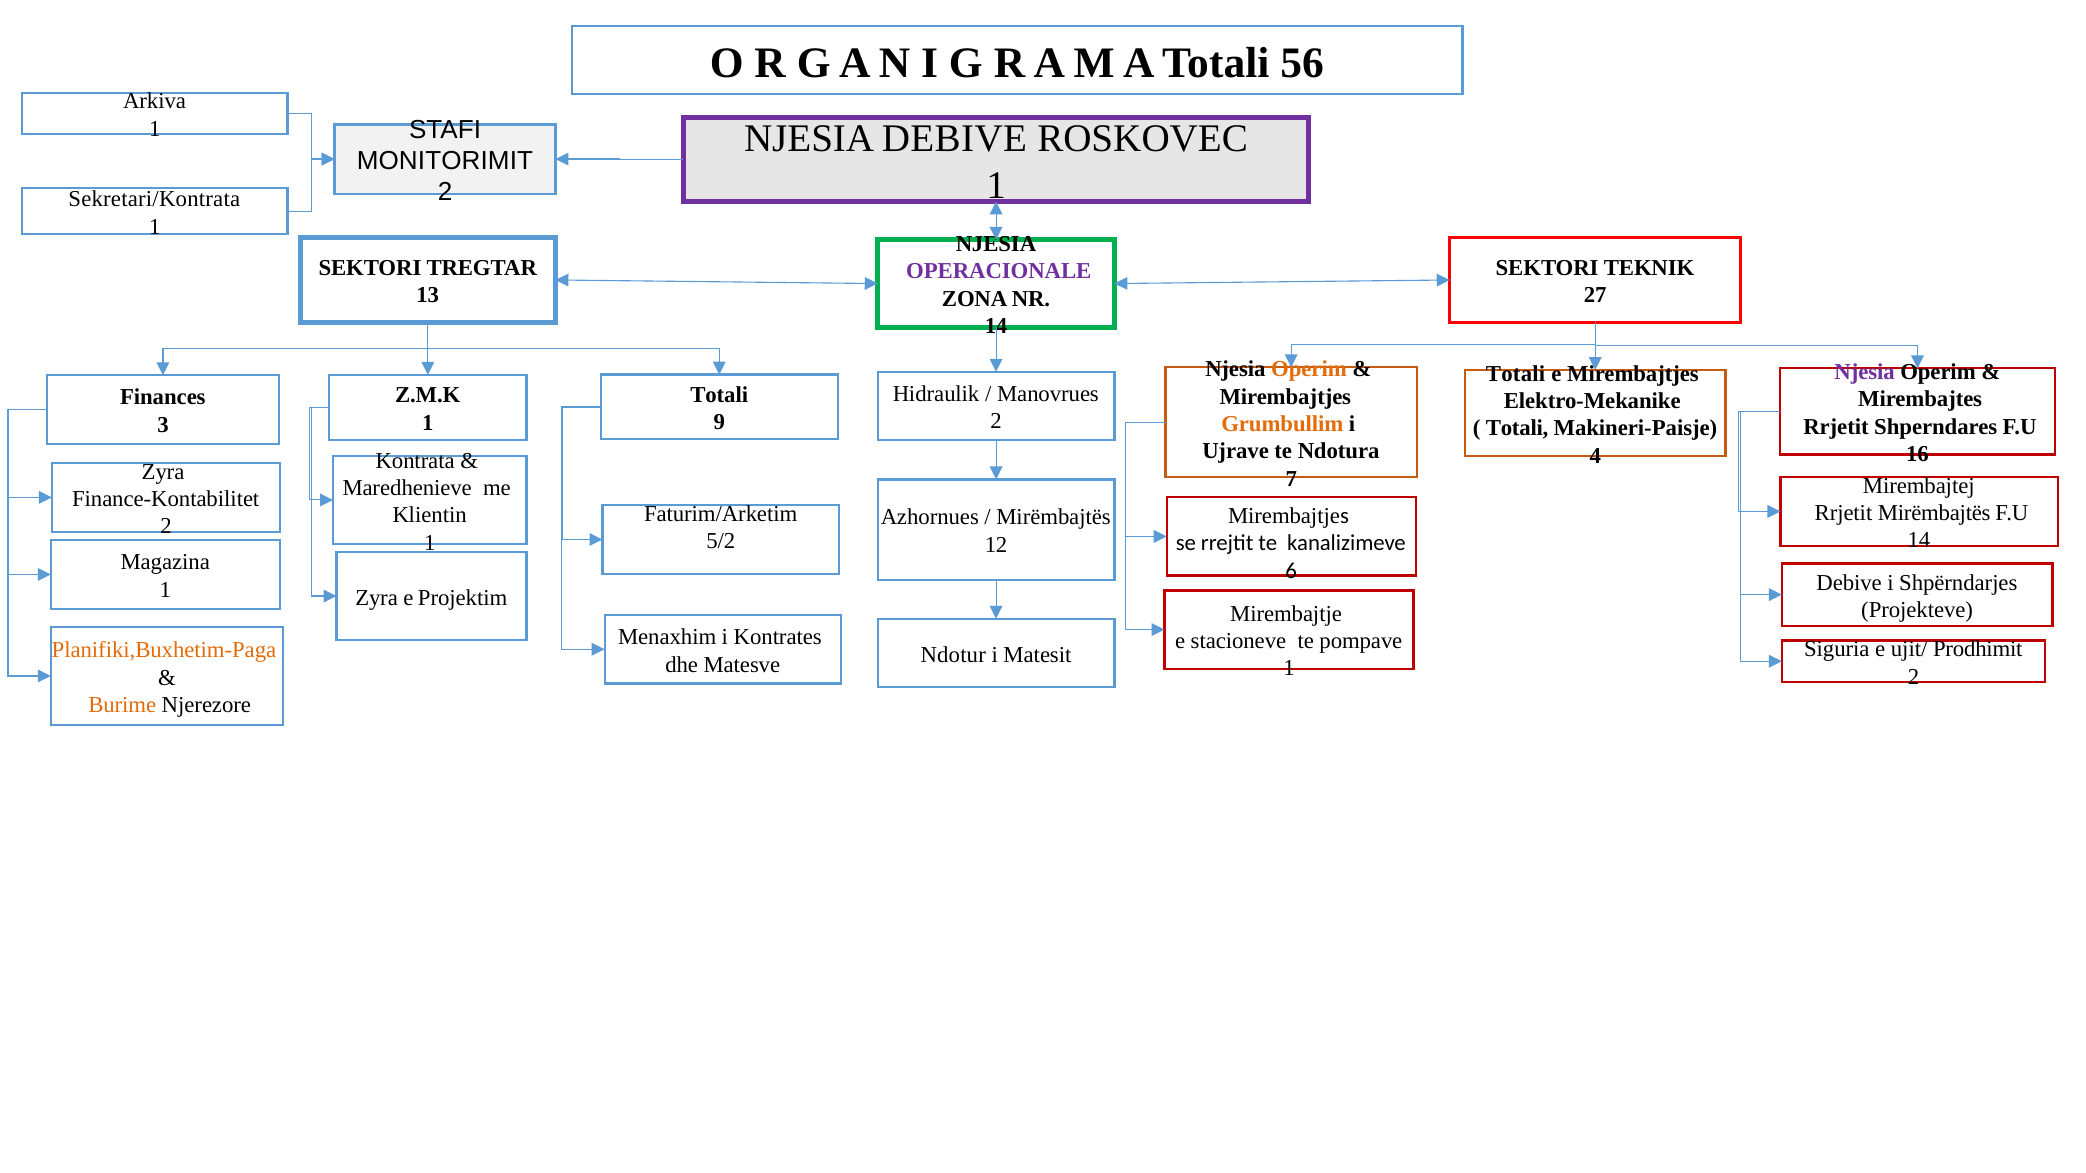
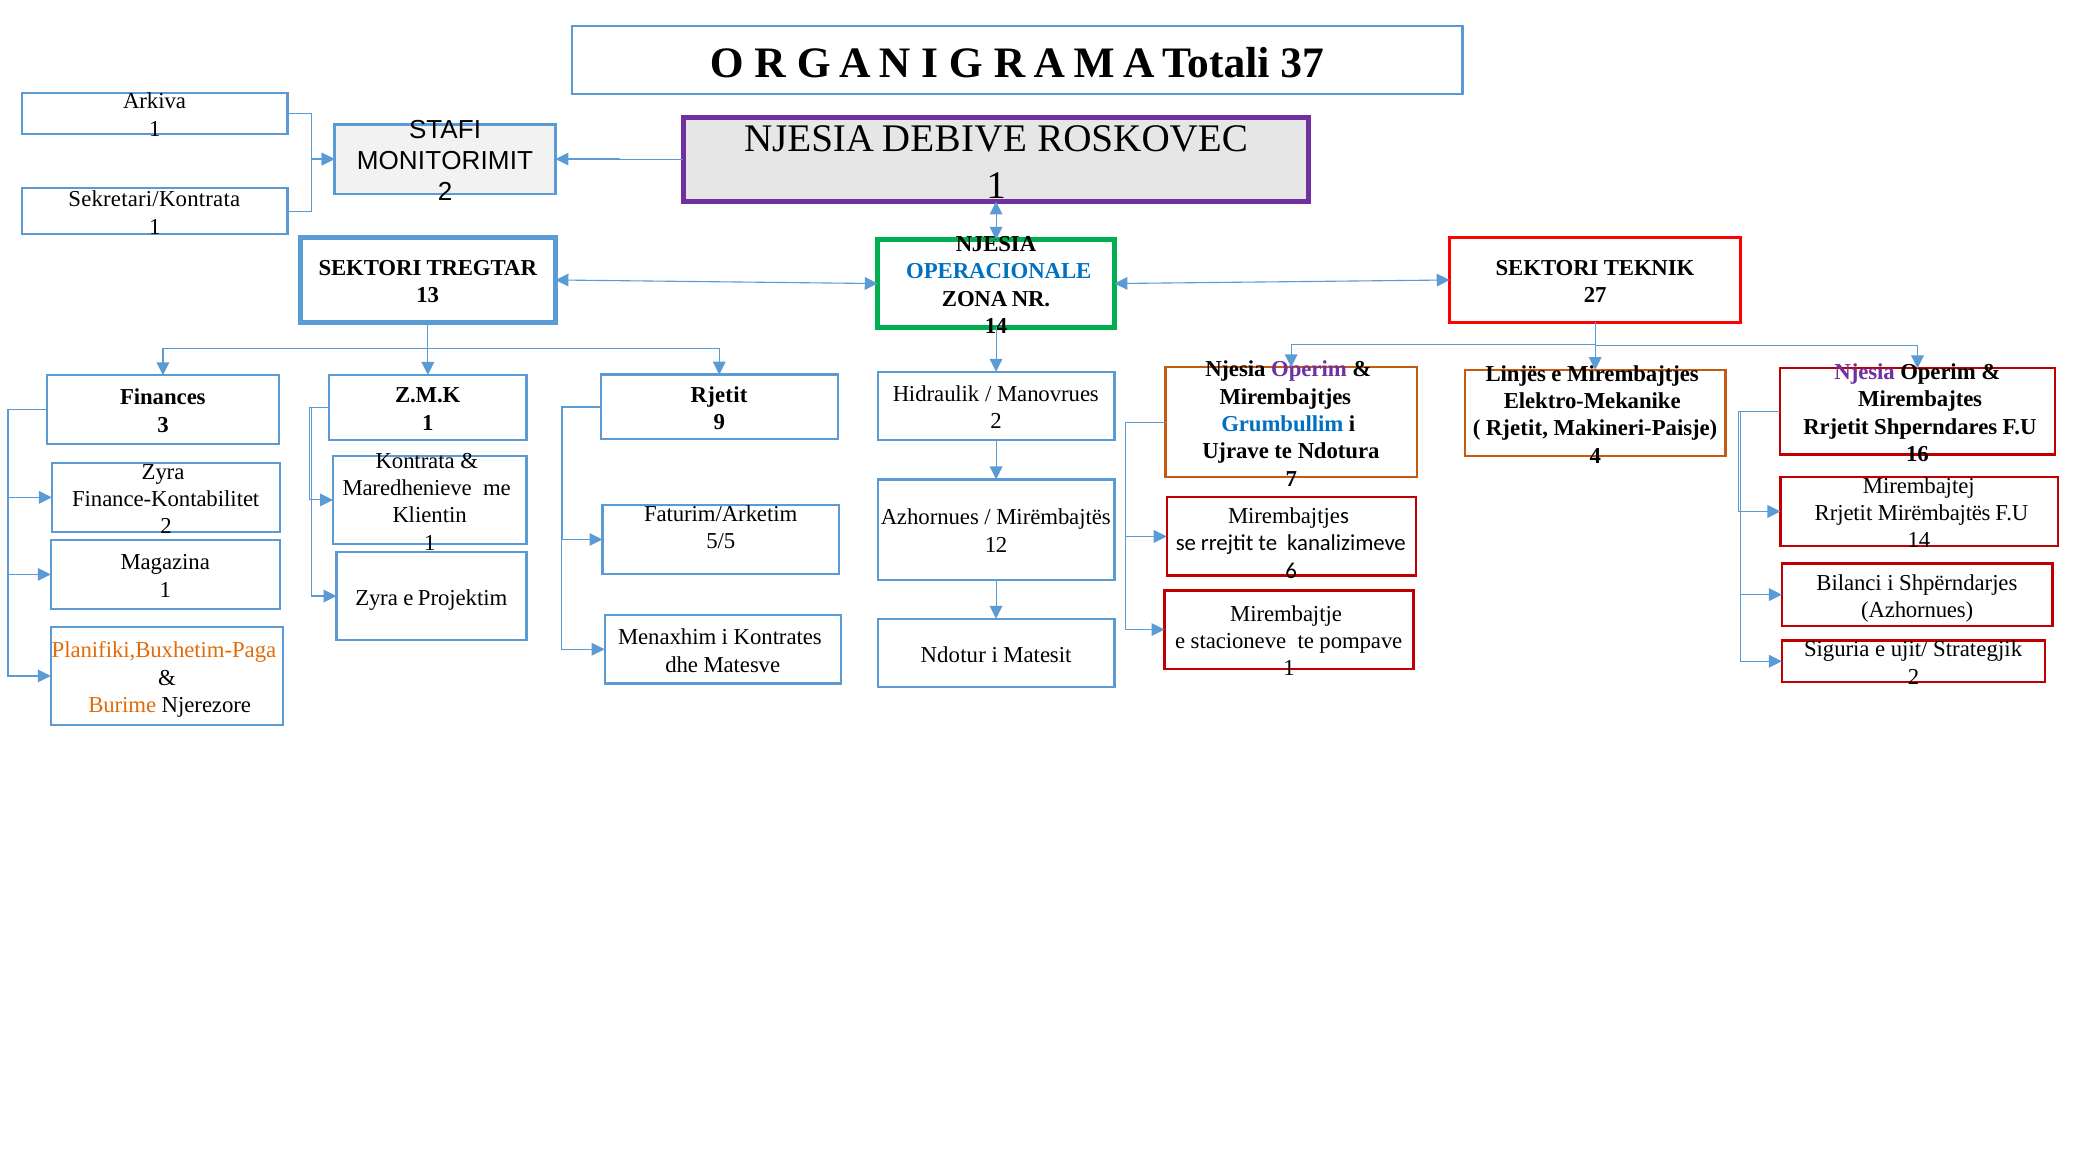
56: 56 -> 37
OPERACIONALE colour: purple -> blue
Operim at (1309, 369) colour: orange -> purple
Totali at (1516, 374): Totali -> Linjës
Totali at (719, 395): Totali -> Rjetit
Grumbullim colour: orange -> blue
Totali at (1517, 428): Totali -> Rjetit
5/2: 5/2 -> 5/5
Debive at (1849, 583): Debive -> Bilanci
Projekteve at (1917, 610): Projekteve -> Azhornues
Prodhimit: Prodhimit -> Strategjik
